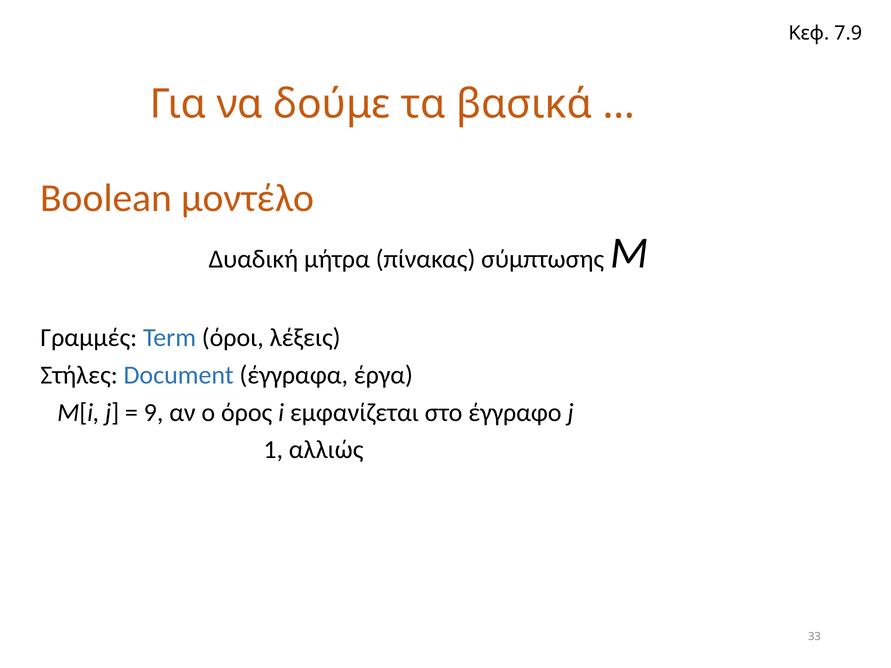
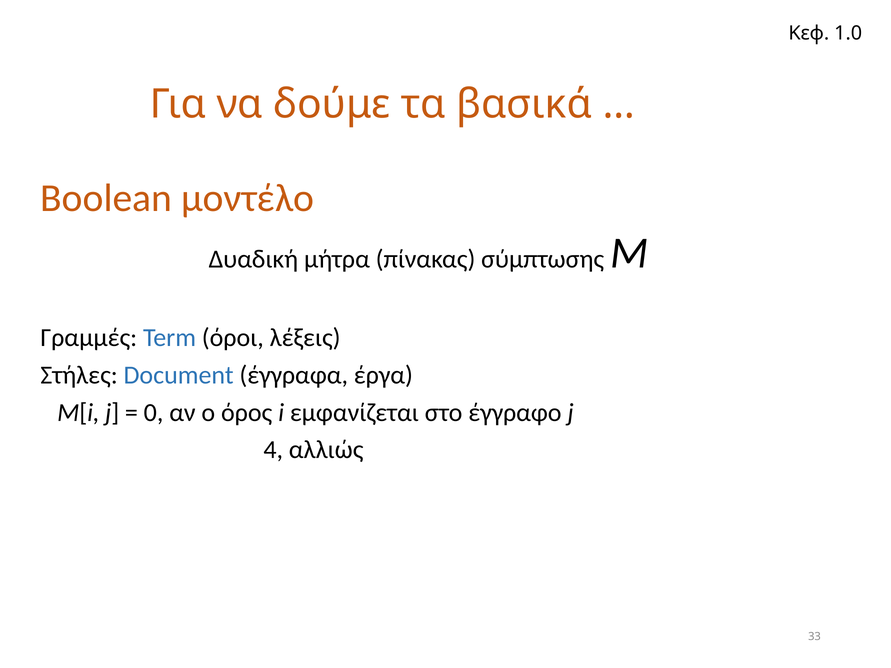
7.9: 7.9 -> 1.0
9: 9 -> 0
1: 1 -> 4
